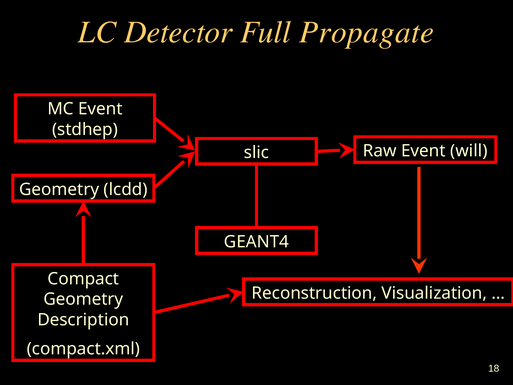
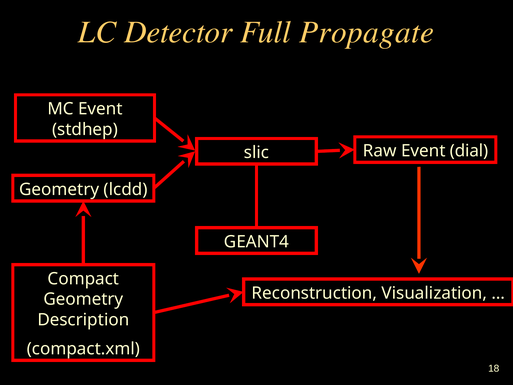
will: will -> dial
